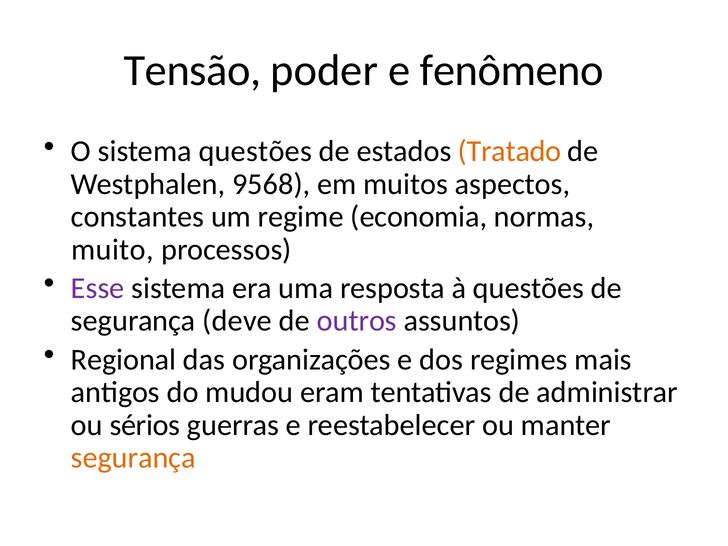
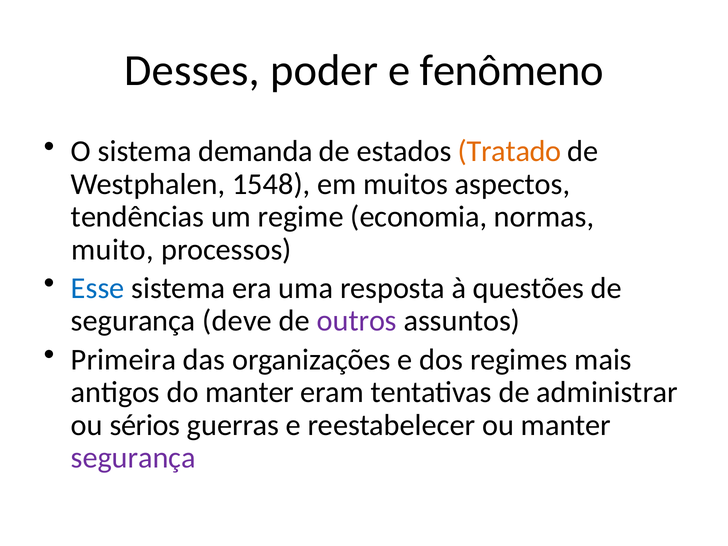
Tensão: Tensão -> Desses
sistema questões: questões -> demanda
9568: 9568 -> 1548
constantes: constantes -> tendências
Esse colour: purple -> blue
Regional: Regional -> Primeira
do mudou: mudou -> manter
segurança at (133, 458) colour: orange -> purple
